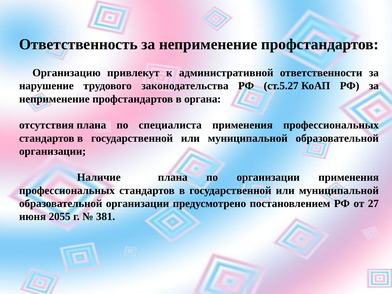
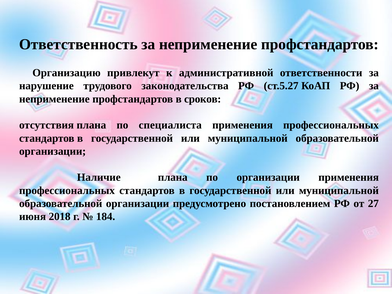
органа: органа -> сроков
2055: 2055 -> 2018
381: 381 -> 184
